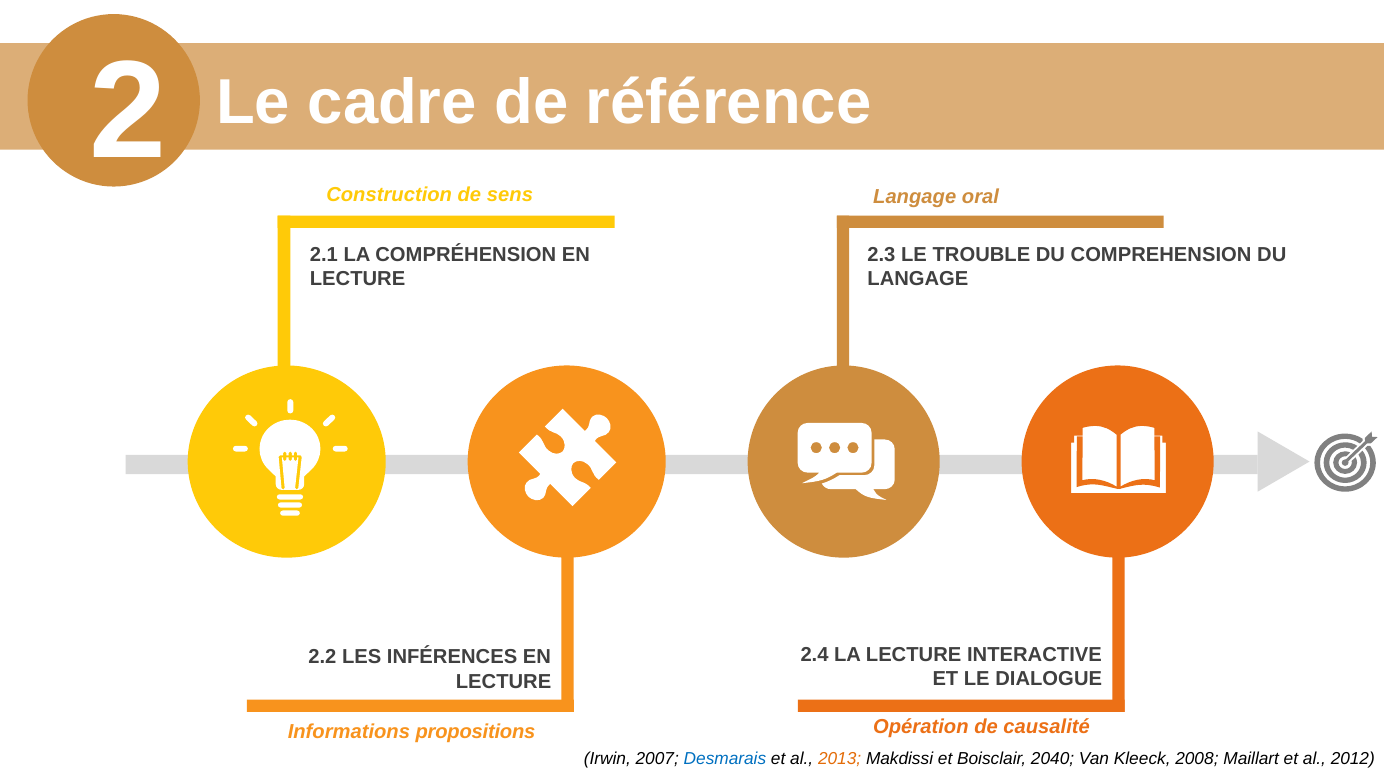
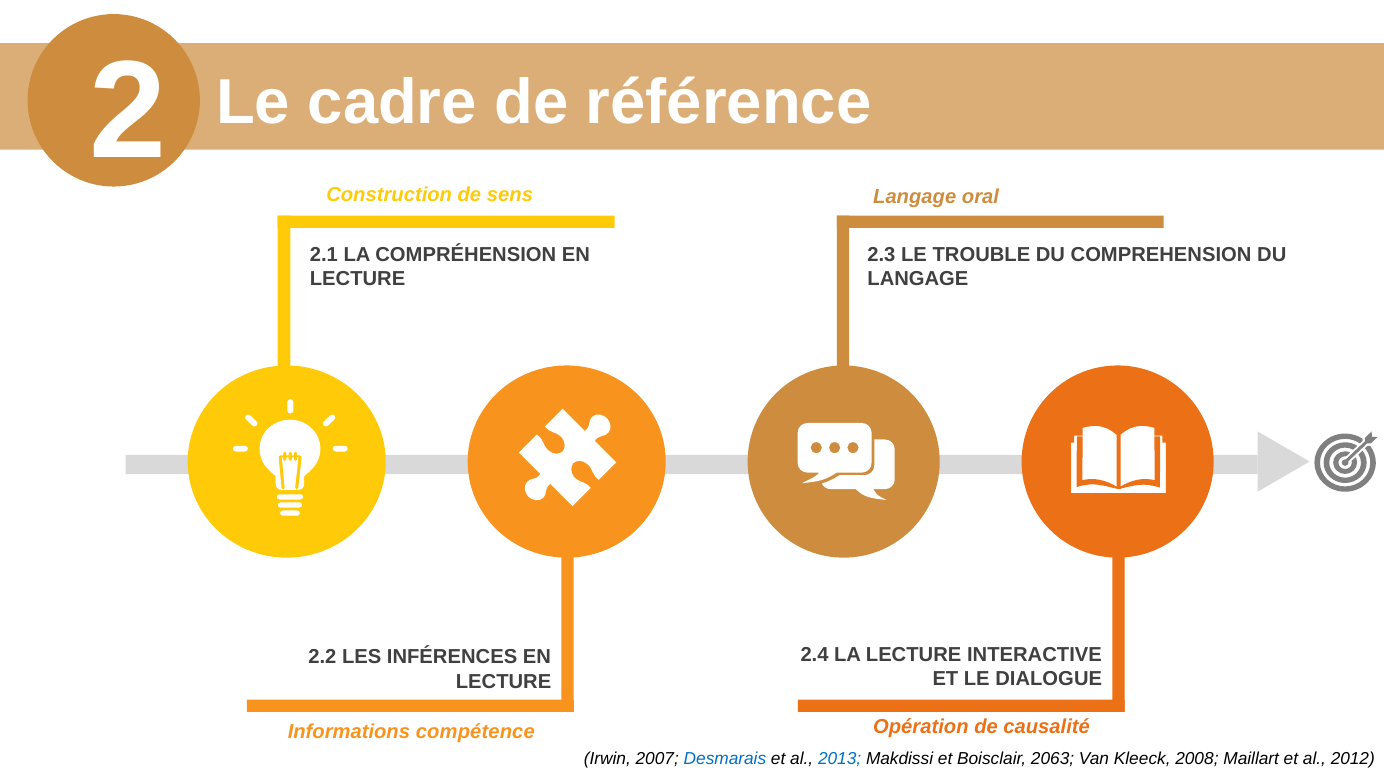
propositions: propositions -> compétence
2013 colour: orange -> blue
2040: 2040 -> 2063
